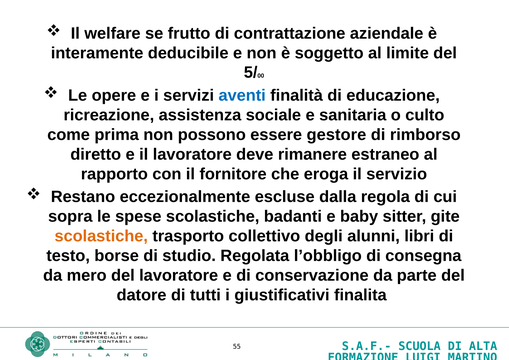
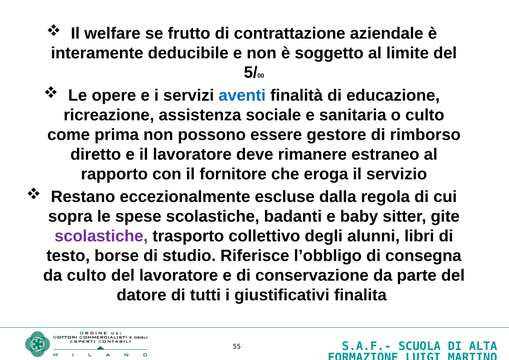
scolastiche at (101, 236) colour: orange -> purple
Regolata: Regolata -> Riferisce
da mero: mero -> culto
